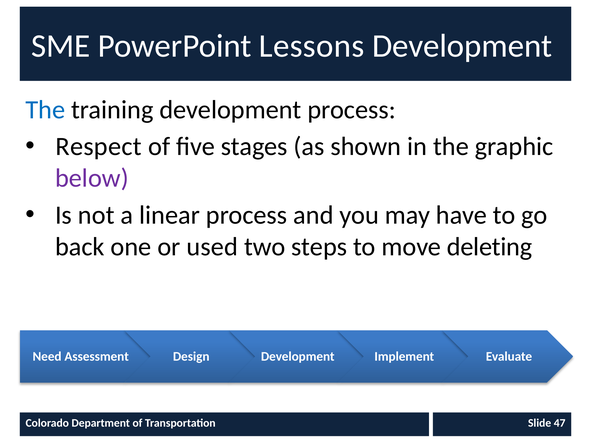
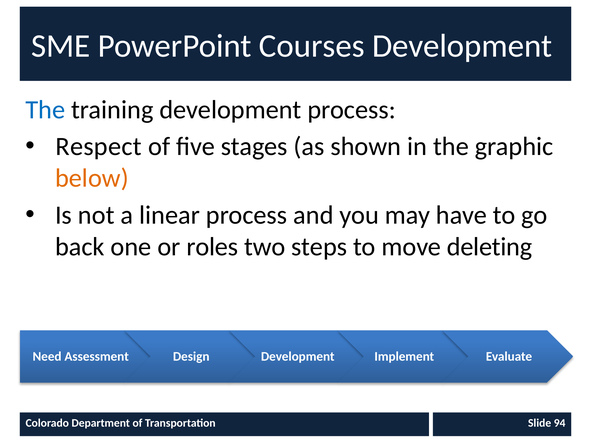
Lessons: Lessons -> Courses
below colour: purple -> orange
used: used -> roles
47: 47 -> 94
